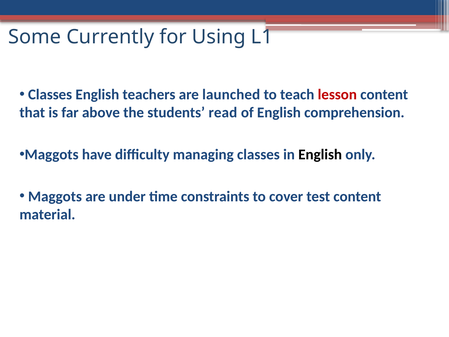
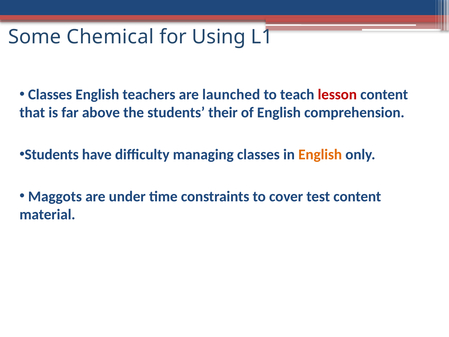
Currently: Currently -> Chemical
read: read -> their
Maggots at (52, 154): Maggots -> Students
English at (320, 154) colour: black -> orange
